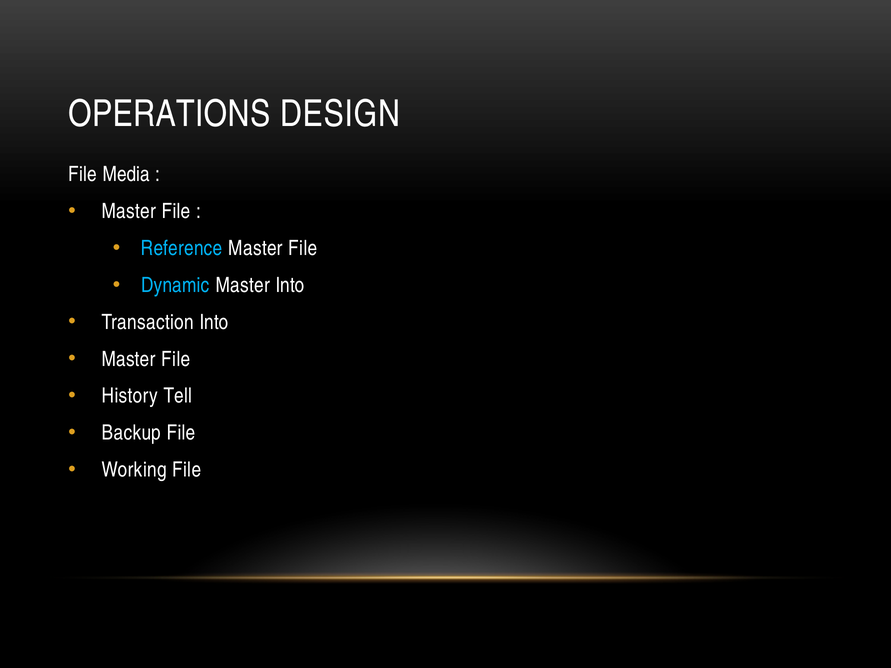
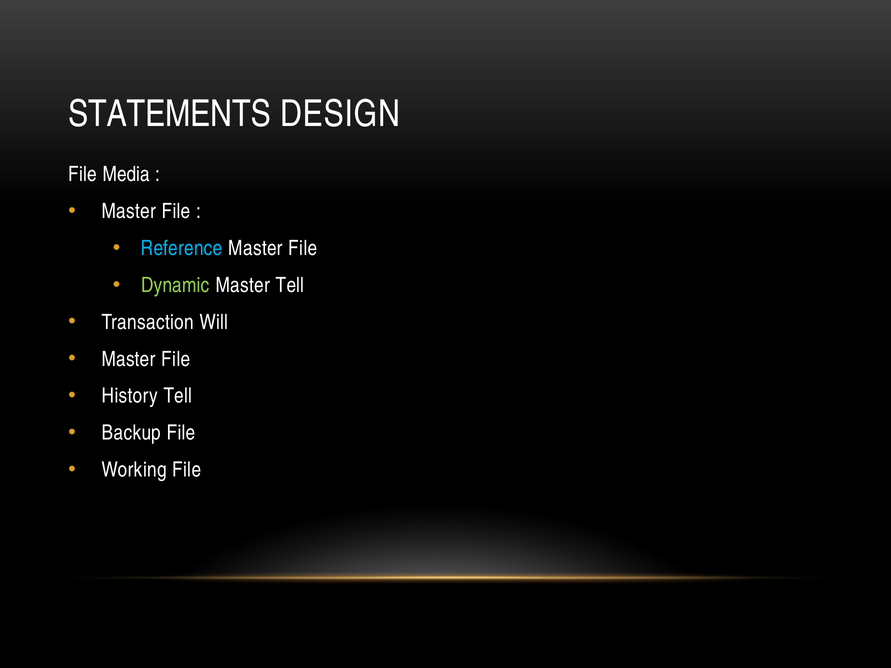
OPERATIONS: OPERATIONS -> STATEMENTS
Dynamic colour: light blue -> light green
Master Into: Into -> Tell
Transaction Into: Into -> Will
